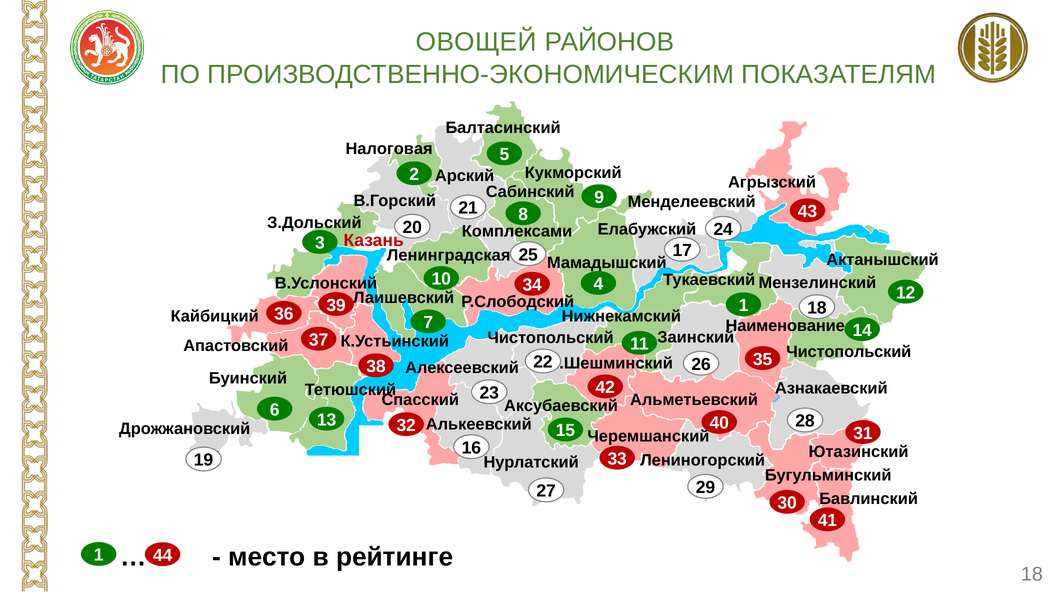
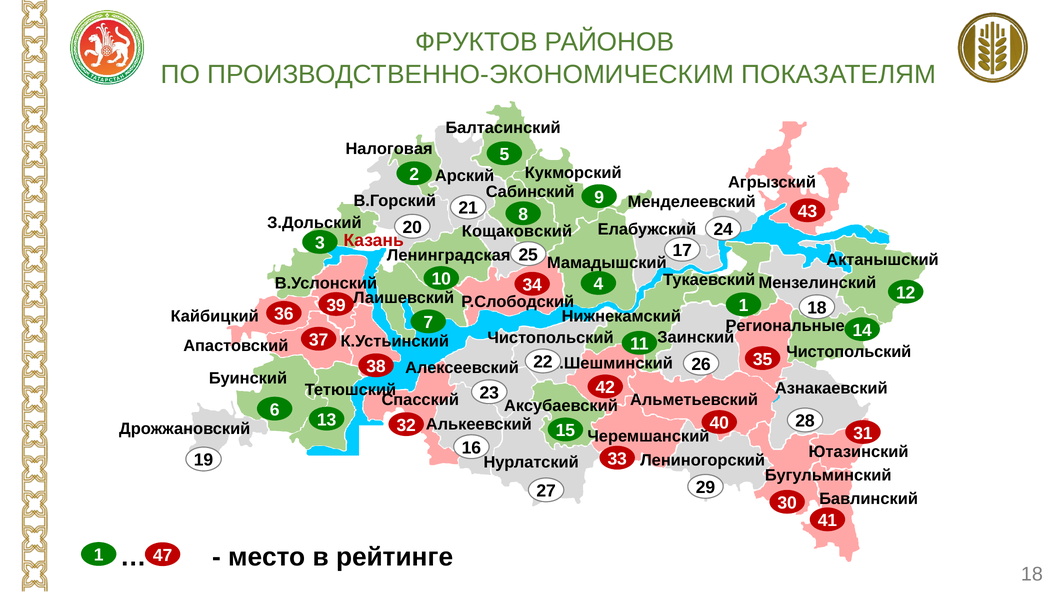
ОВОЩЕЙ: ОВОЩЕЙ -> ФРУКТОВ
Комплексами: Комплексами -> Кощаковский
Наименование: Наименование -> Региональные
44: 44 -> 47
